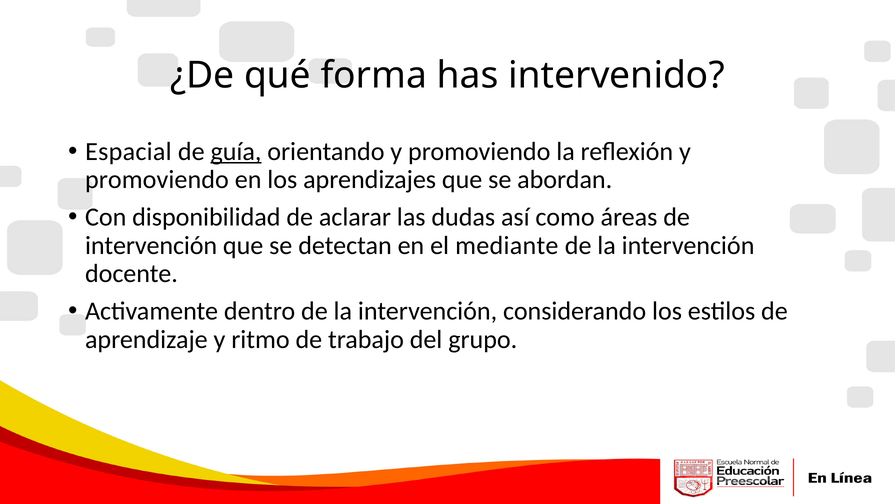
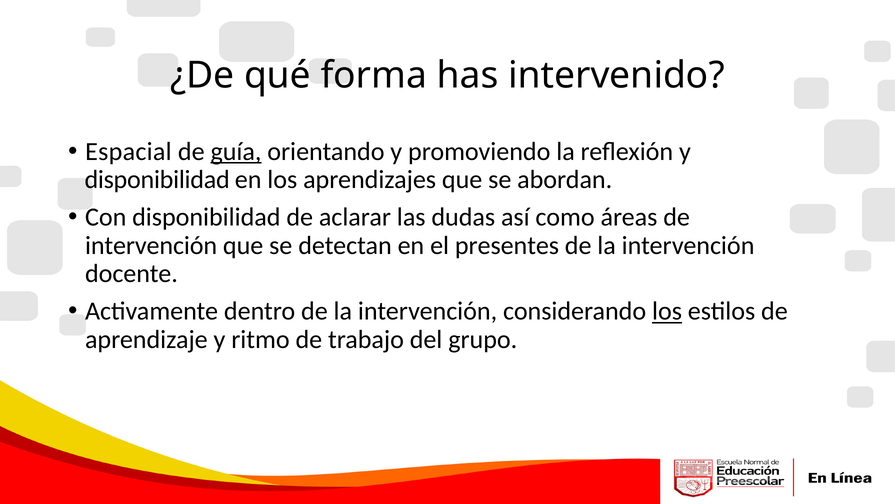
promoviendo at (157, 180): promoviendo -> disponibilidad
mediante: mediante -> presentes
los at (667, 311) underline: none -> present
